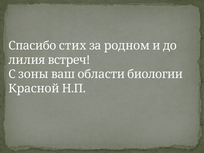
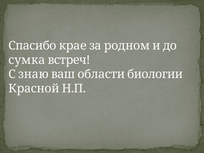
стих: стих -> крае
лилия: лилия -> сумка
зоны: зоны -> знаю
